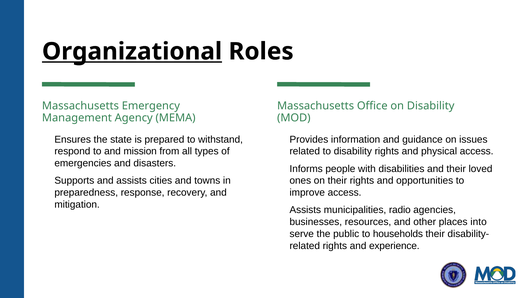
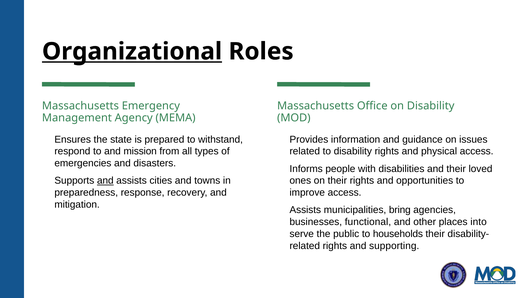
and at (105, 181) underline: none -> present
radio: radio -> bring
resources: resources -> functional
experience: experience -> supporting
